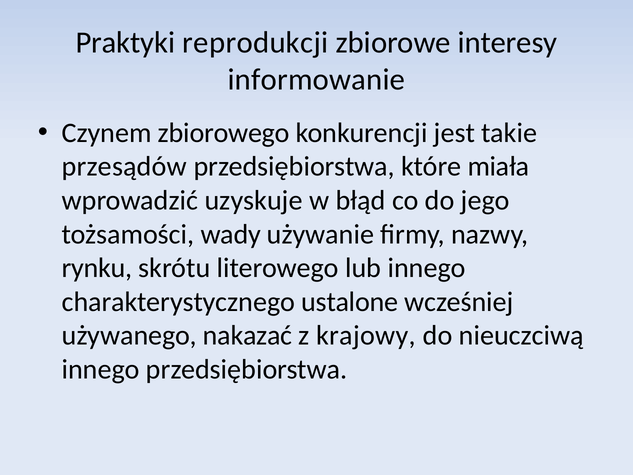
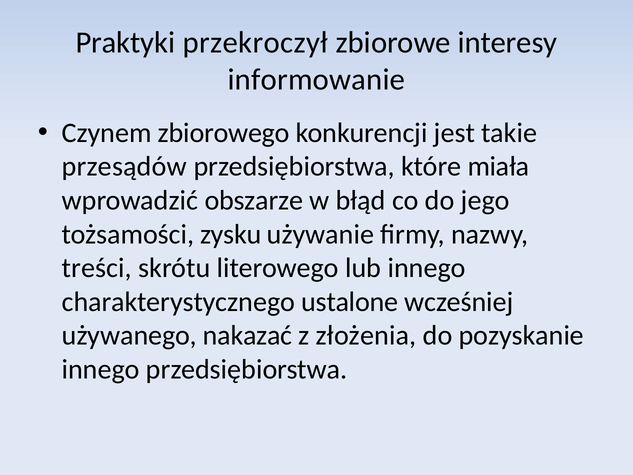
reprodukcji: reprodukcji -> przekroczył
uzyskuje: uzyskuje -> obszarze
wady: wady -> zysku
rynku: rynku -> treści
krajowy: krajowy -> złożenia
nieuczciwą: nieuczciwą -> pozyskanie
